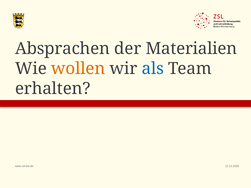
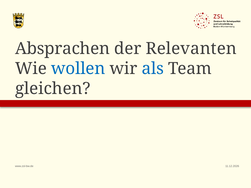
Materialien: Materialien -> Relevanten
wollen colour: orange -> blue
erhalten: erhalten -> gleichen
